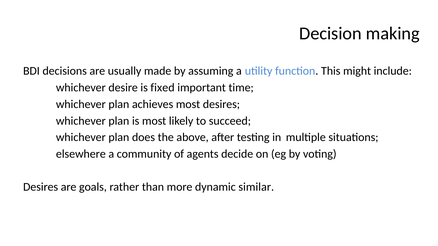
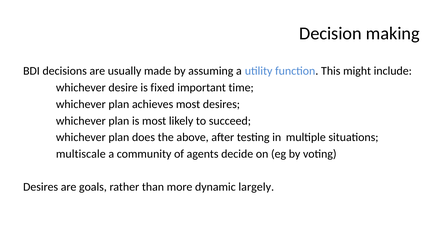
elsewhere: elsewhere -> multiscale
similar: similar -> largely
